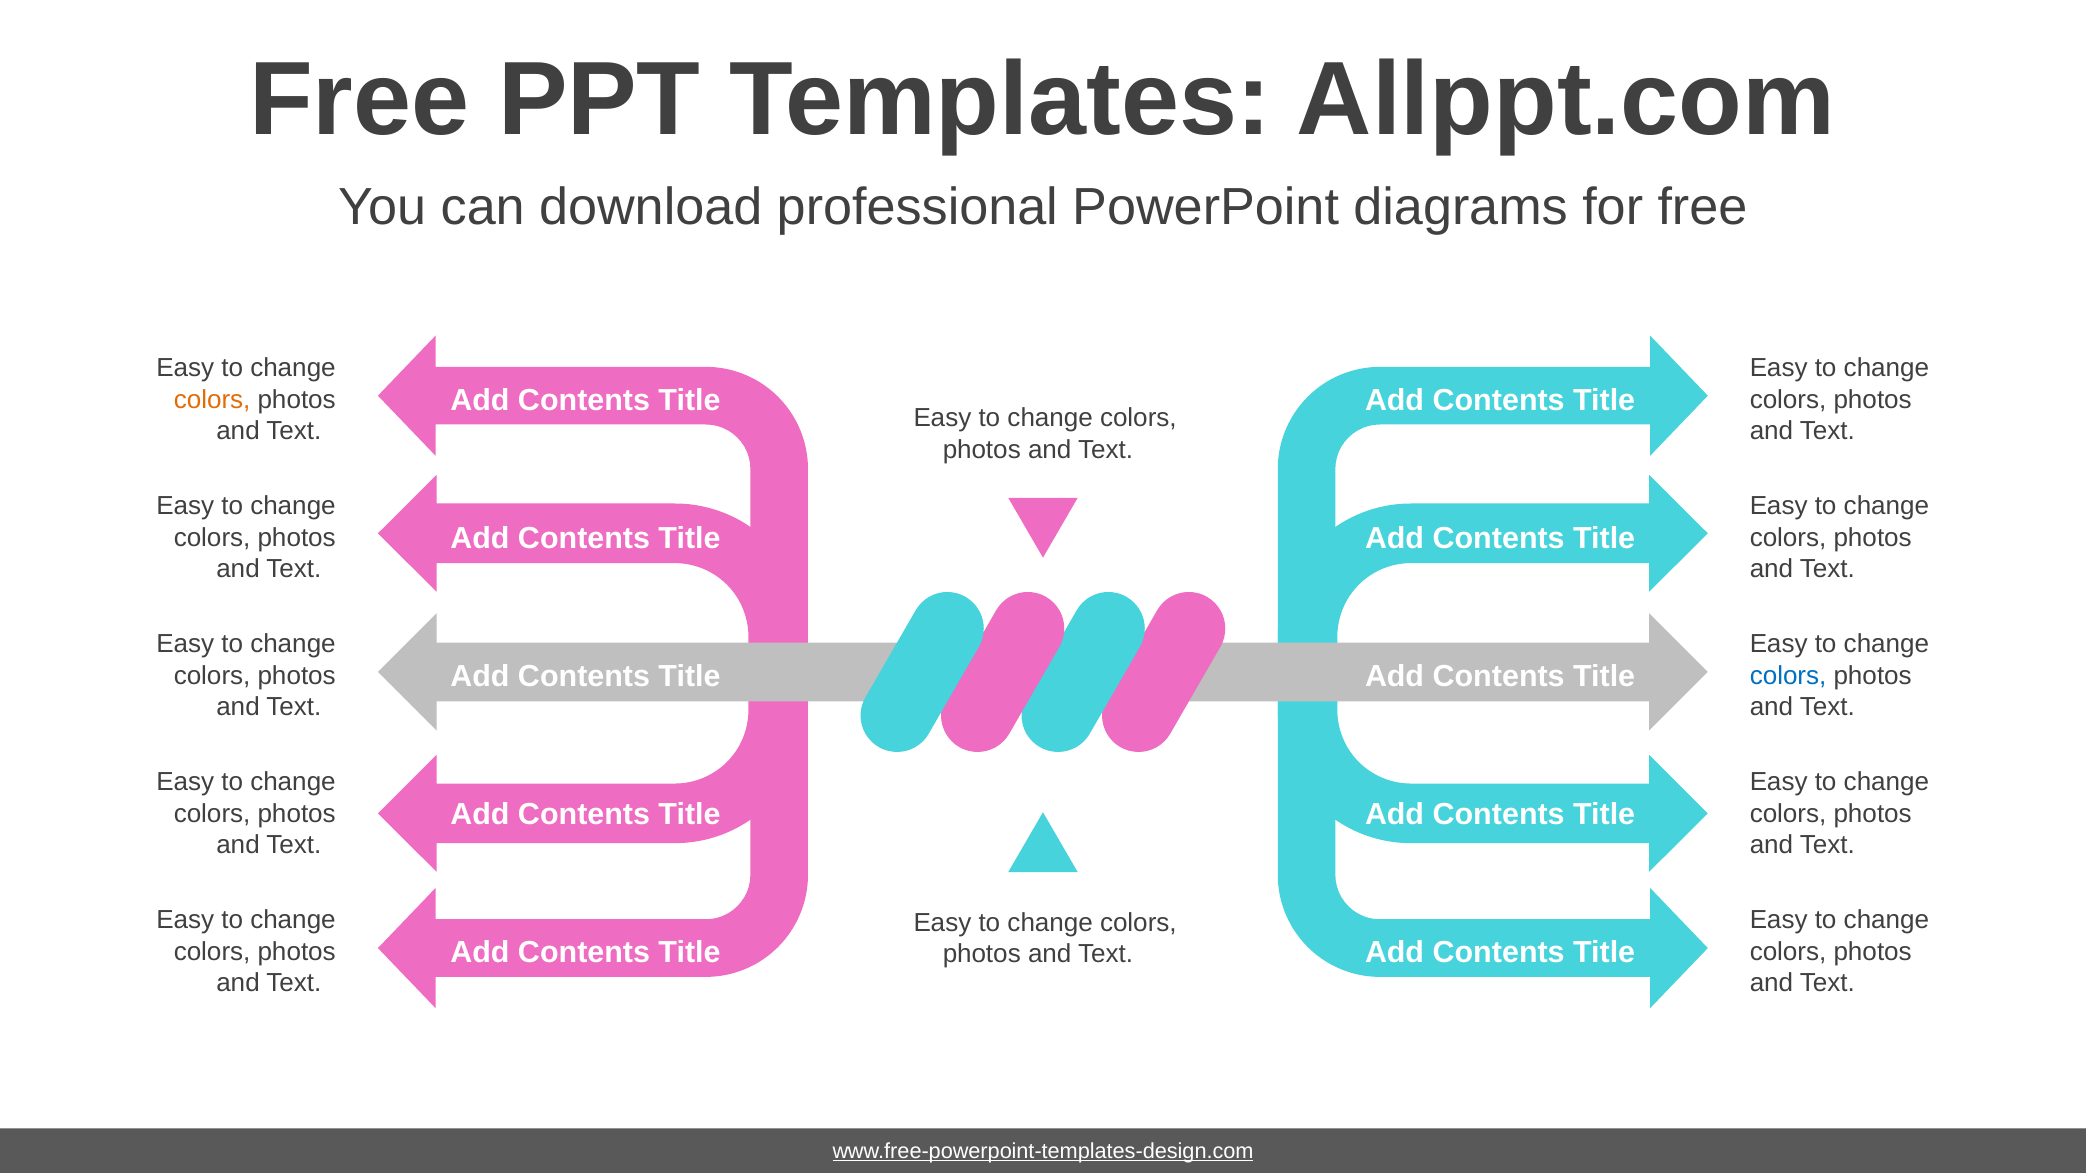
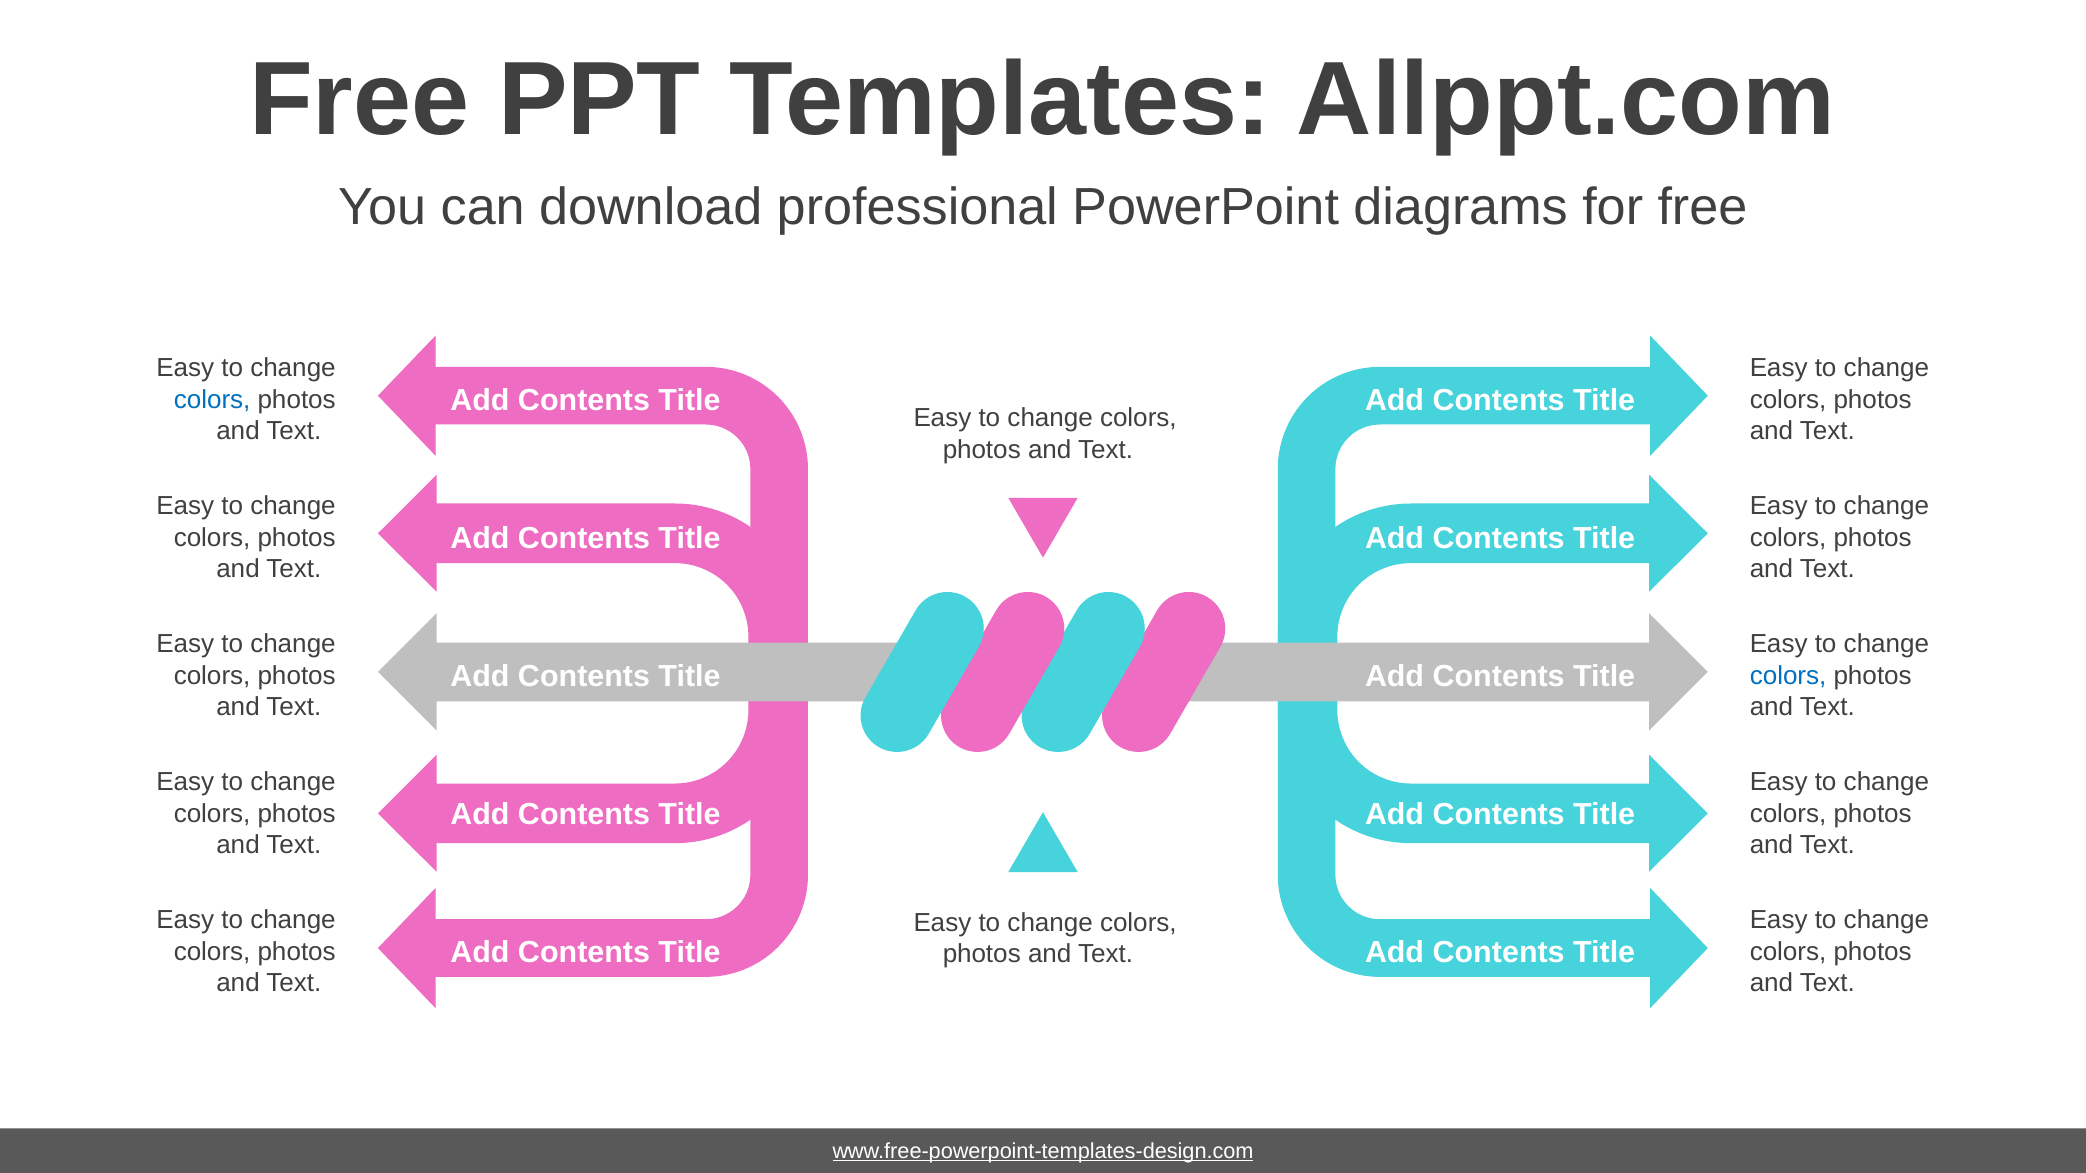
colors at (212, 400) colour: orange -> blue
